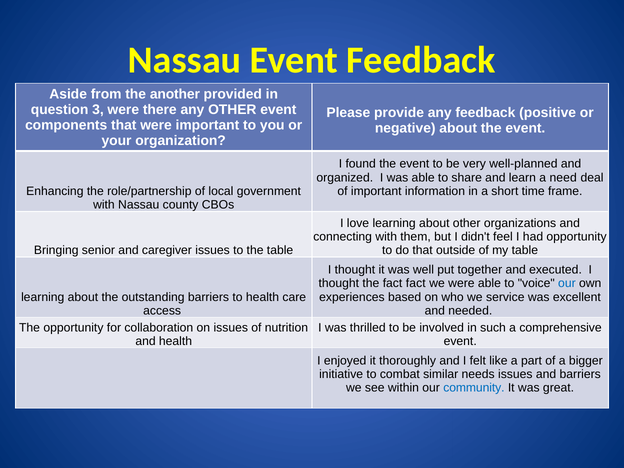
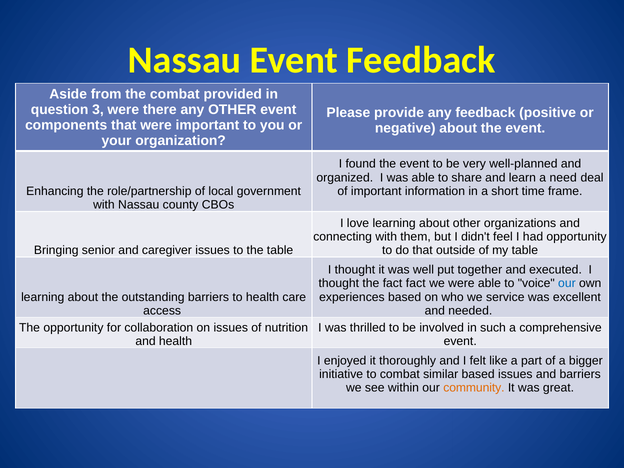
the another: another -> combat
similar needs: needs -> based
community colour: blue -> orange
